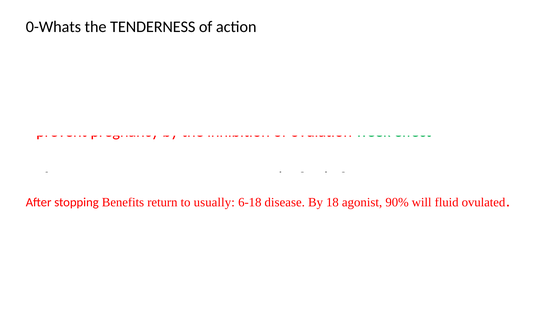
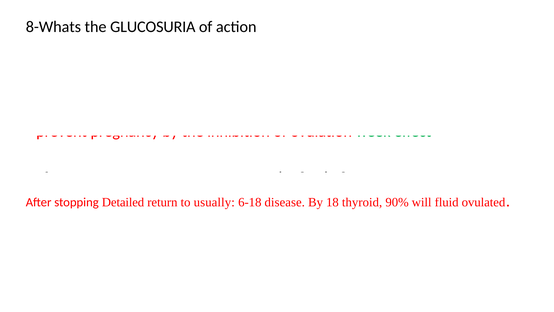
0-Whats: 0-Whats -> 8-Whats
TENDERNESS: TENDERNESS -> GLUCOSURIA
Benefits: Benefits -> Detailed
agonist: agonist -> thyroid
